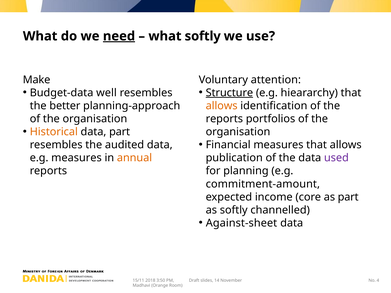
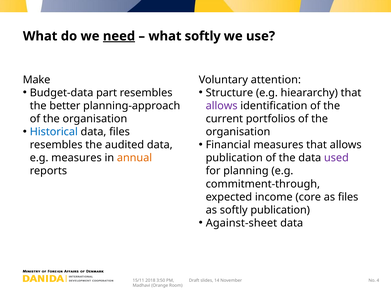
well: well -> part
Structure underline: present -> none
allows at (222, 106) colour: orange -> purple
reports at (224, 119): reports -> current
Historical colour: orange -> blue
data part: part -> files
commitment-amount: commitment-amount -> commitment-through
as part: part -> files
softly channelled: channelled -> publication
